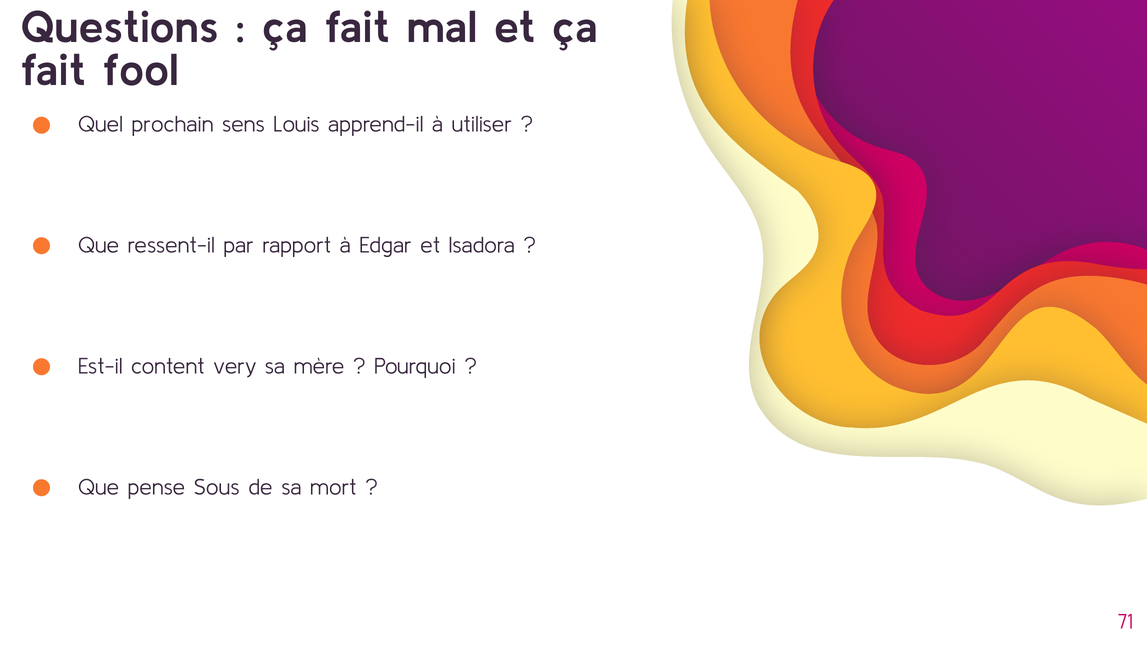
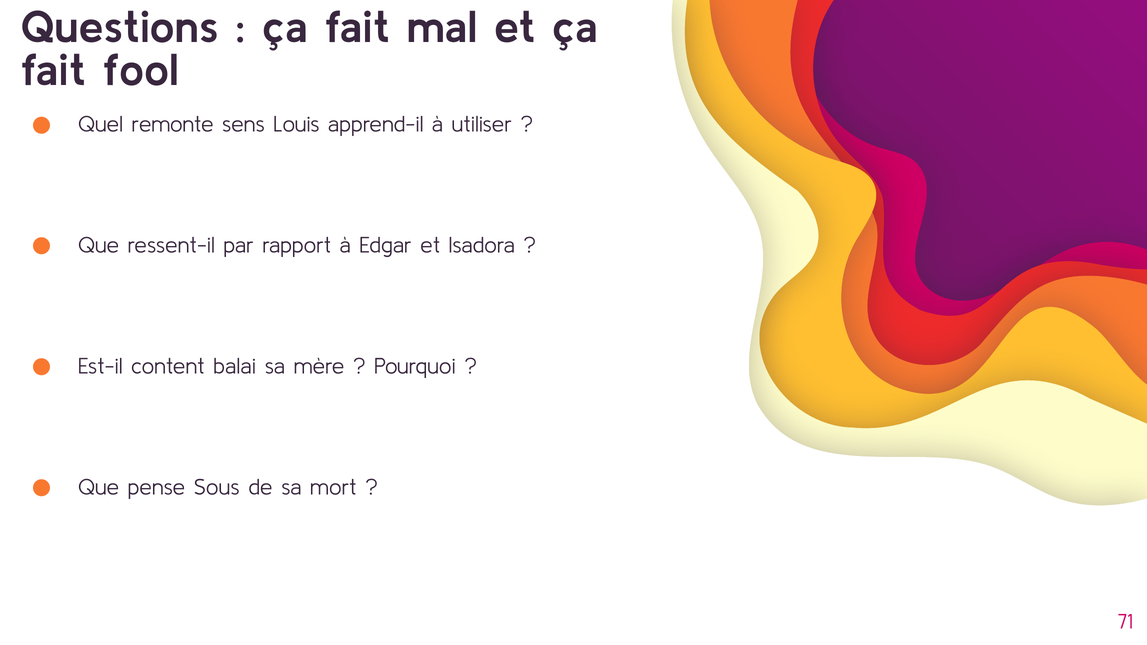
prochain: prochain -> remonte
very: very -> balai
